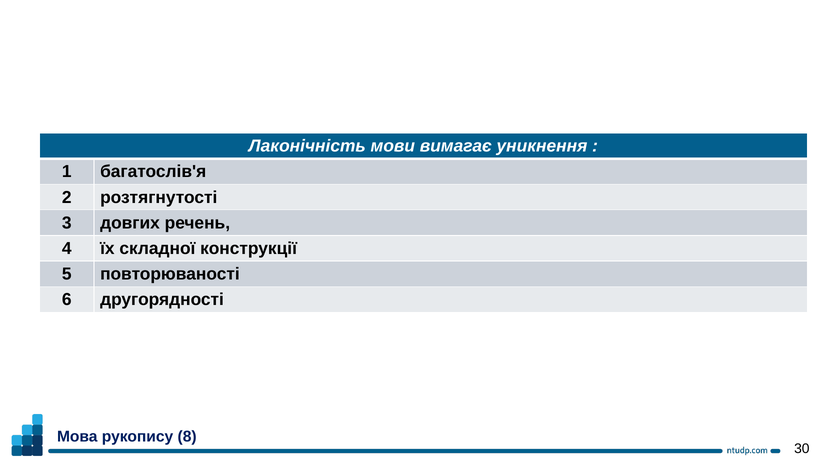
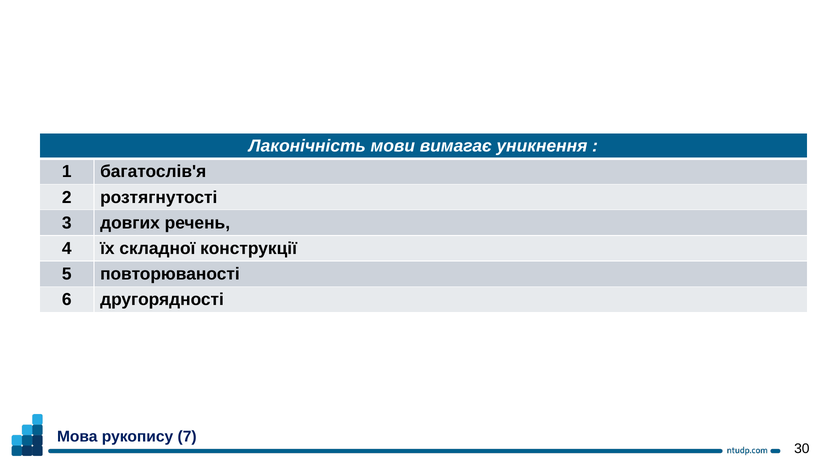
8: 8 -> 7
